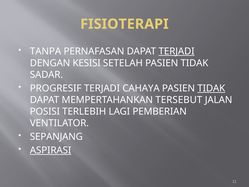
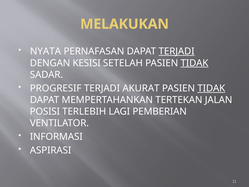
FISIOTERAPI: FISIOTERAPI -> MELAKUKAN
TANPA: TANPA -> NYATA
TIDAK at (195, 63) underline: none -> present
CAHAYA: CAHAYA -> AKURAT
TERSEBUT: TERSEBUT -> TERTEKAN
SEPANJANG: SEPANJANG -> INFORMASI
ASPIRASI underline: present -> none
